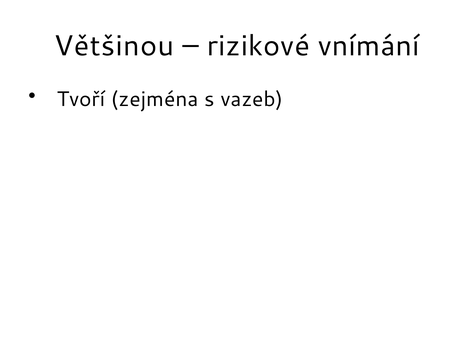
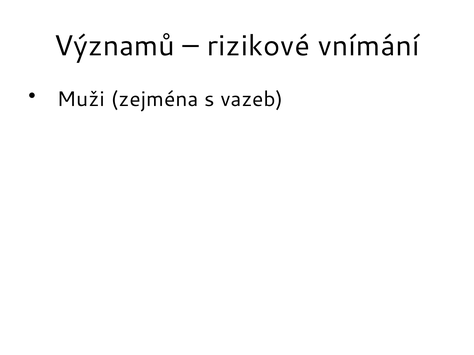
Většinou: Většinou -> Významů
Tvoří: Tvoří -> Muži
